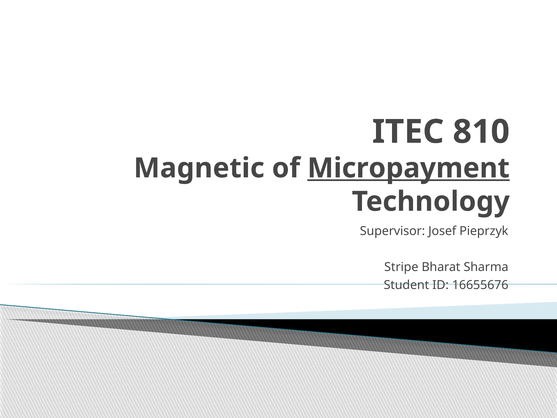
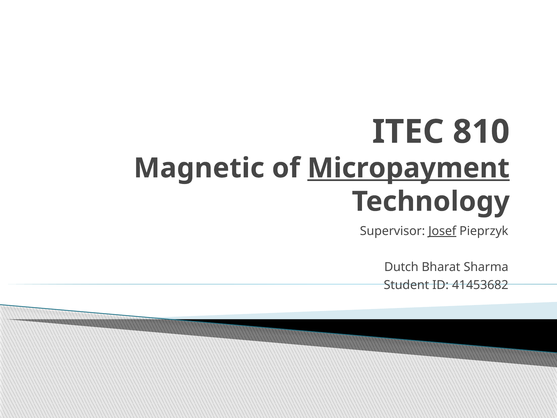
Josef underline: none -> present
Stripe: Stripe -> Dutch
16655676: 16655676 -> 41453682
